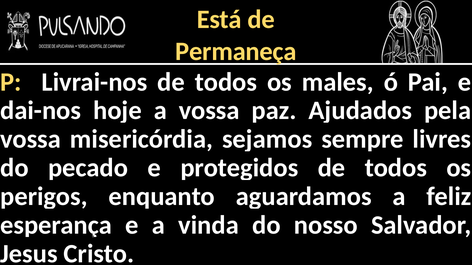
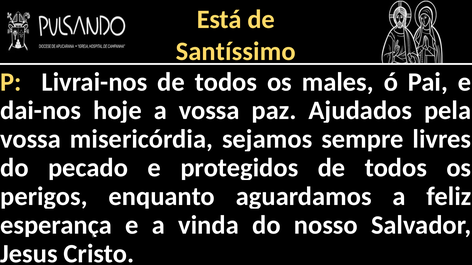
Permaneça: Permaneça -> Santíssimo
